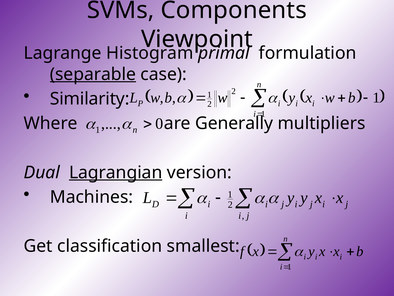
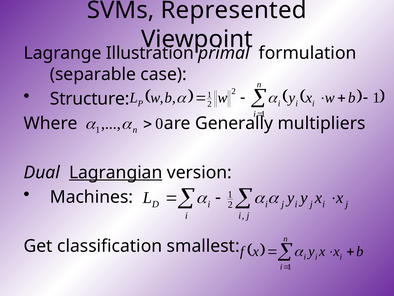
Components: Components -> Represented
Histogram: Histogram -> Illustration
separable underline: present -> none
Similarity: Similarity -> Structure
